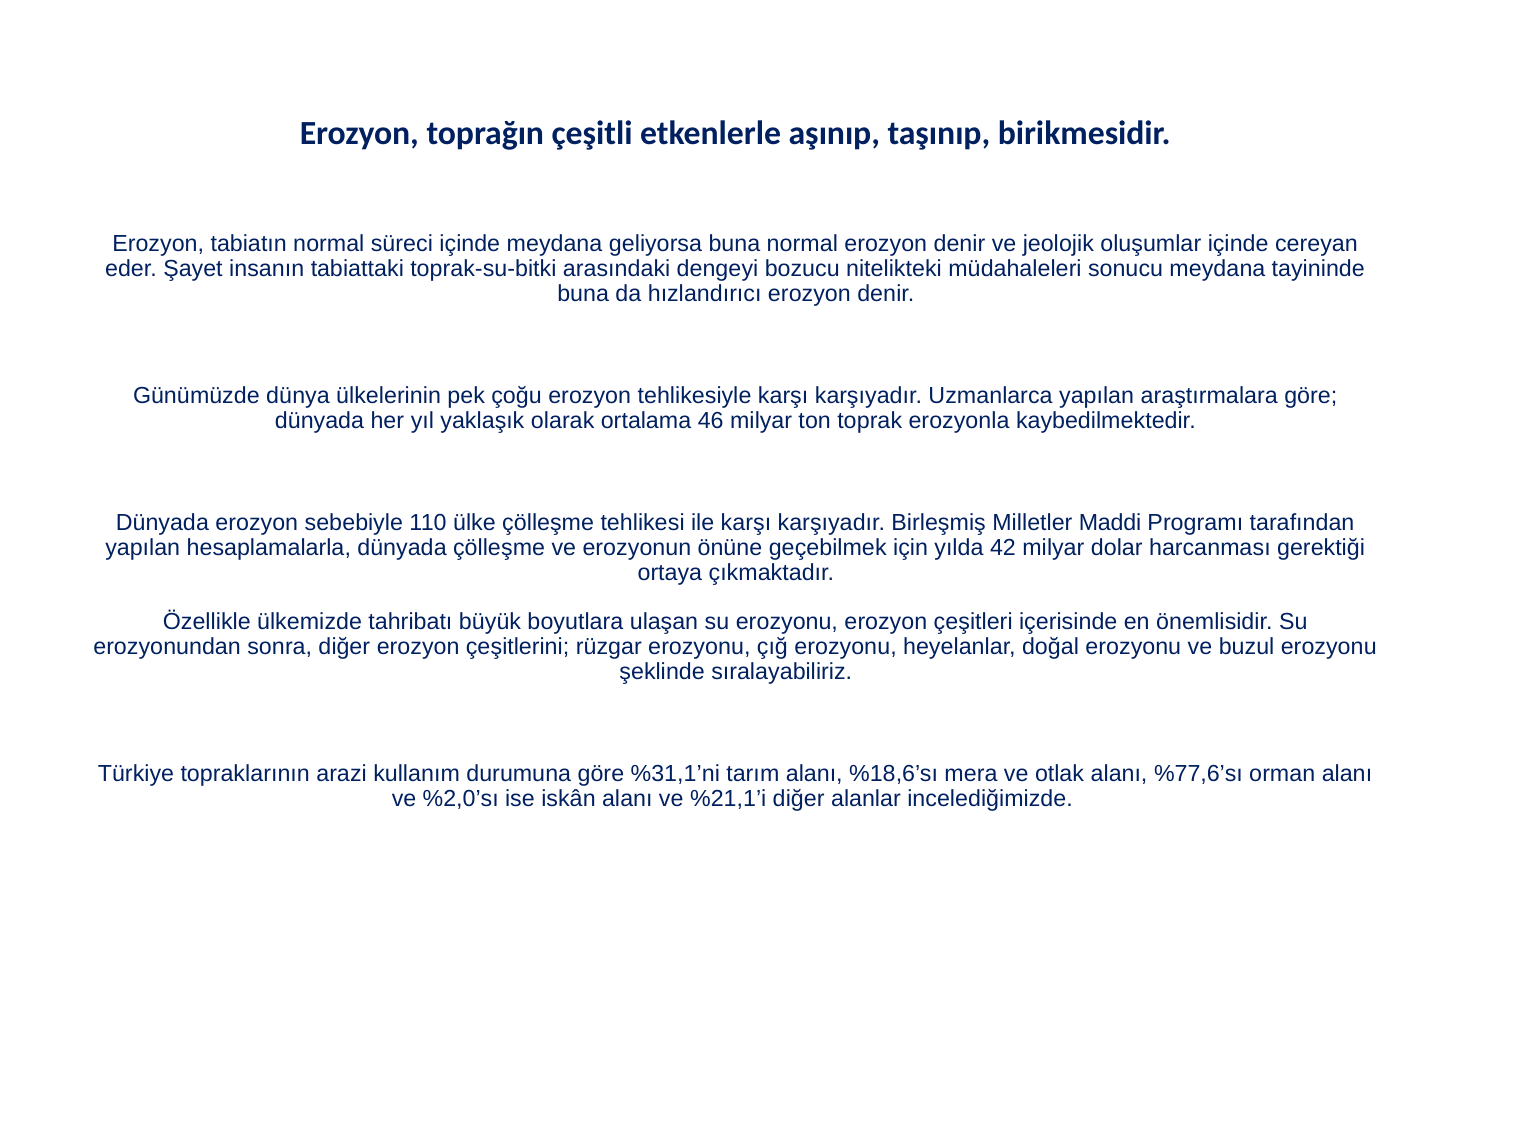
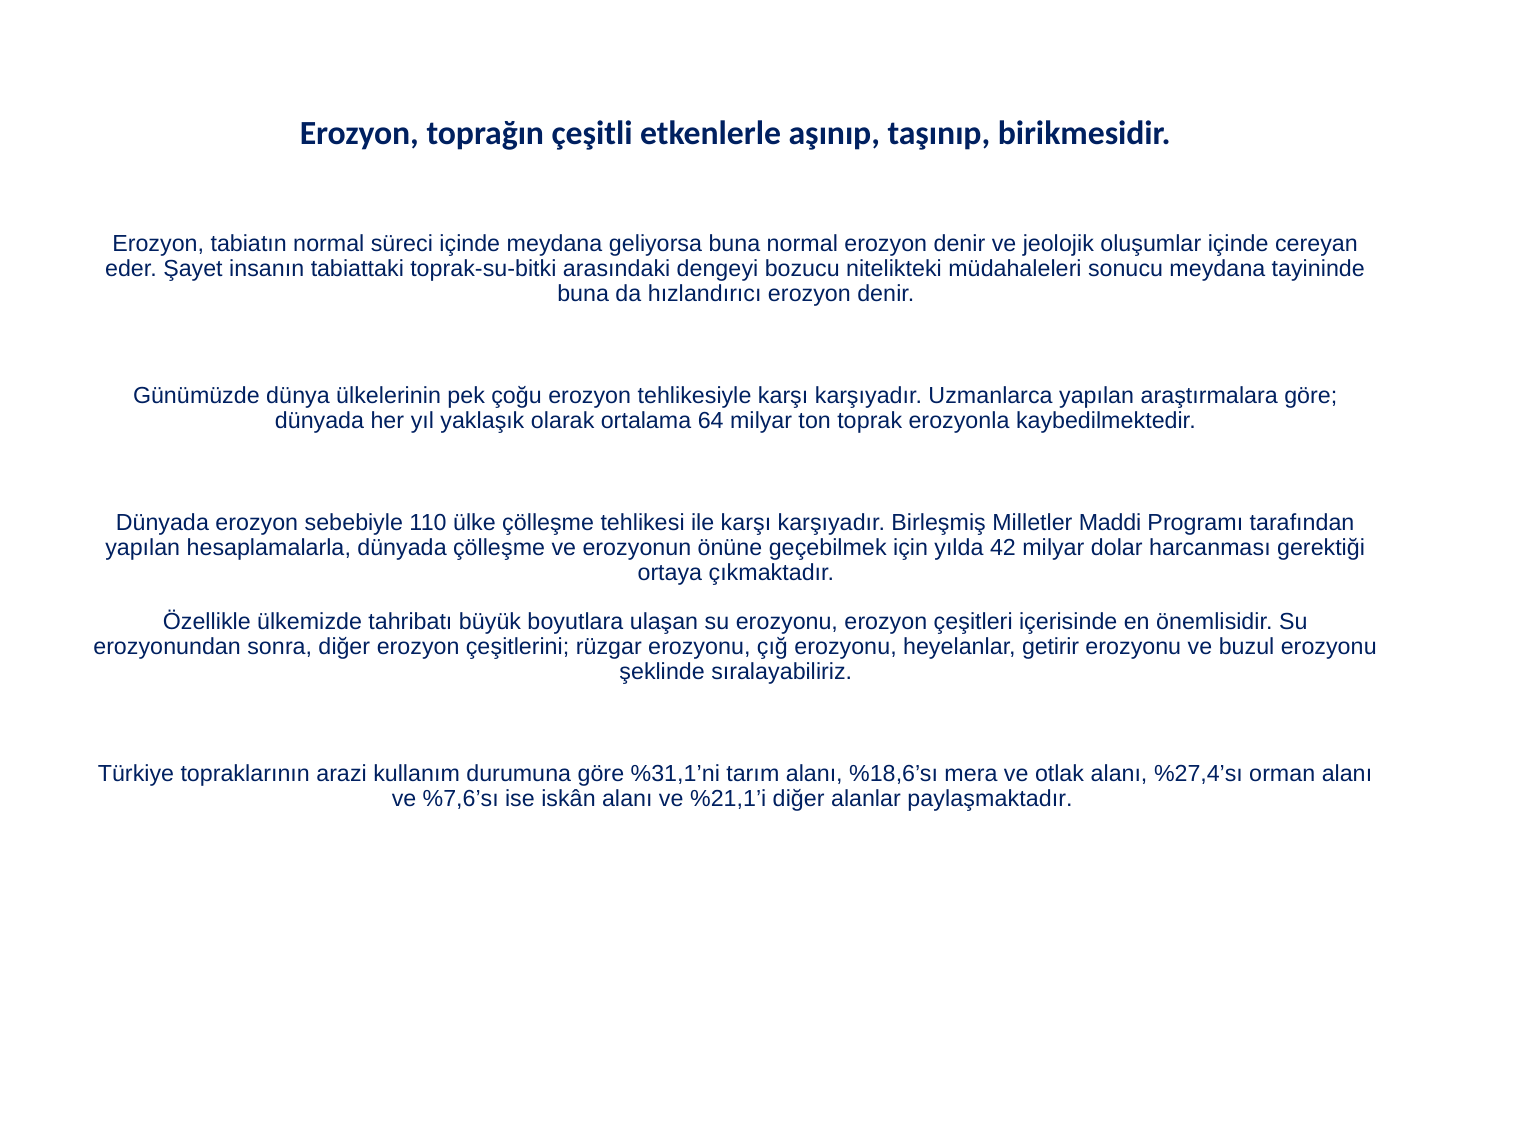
46: 46 -> 64
doğal: doğal -> getirir
%77,6’sı: %77,6’sı -> %27,4’sı
%2,0’sı: %2,0’sı -> %7,6’sı
incelediğimizde: incelediğimizde -> paylaşmaktadır
